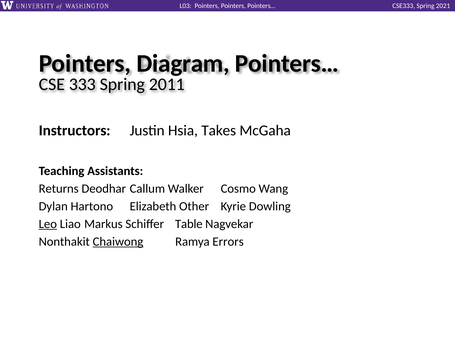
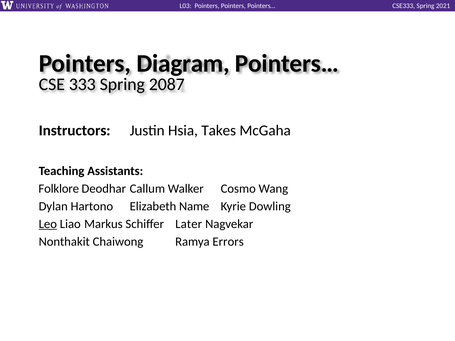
2011: 2011 -> 2087
Returns: Returns -> Folklore
Other: Other -> Name
Table: Table -> Later
Chaiwong underline: present -> none
